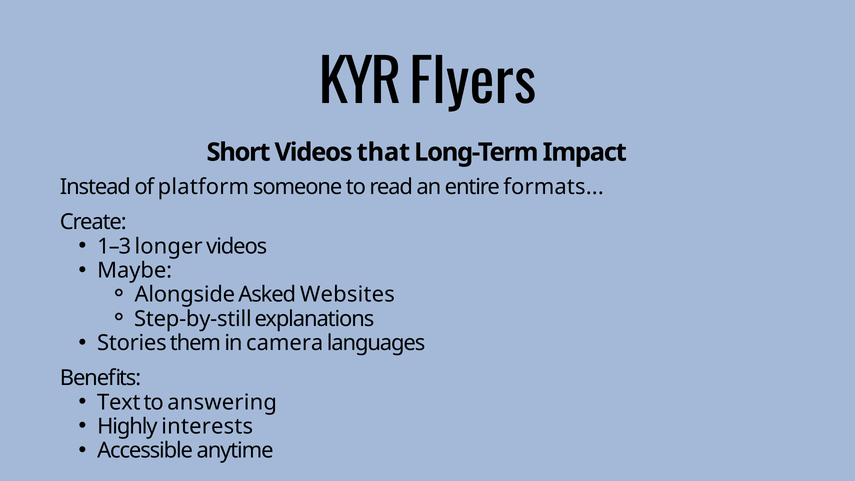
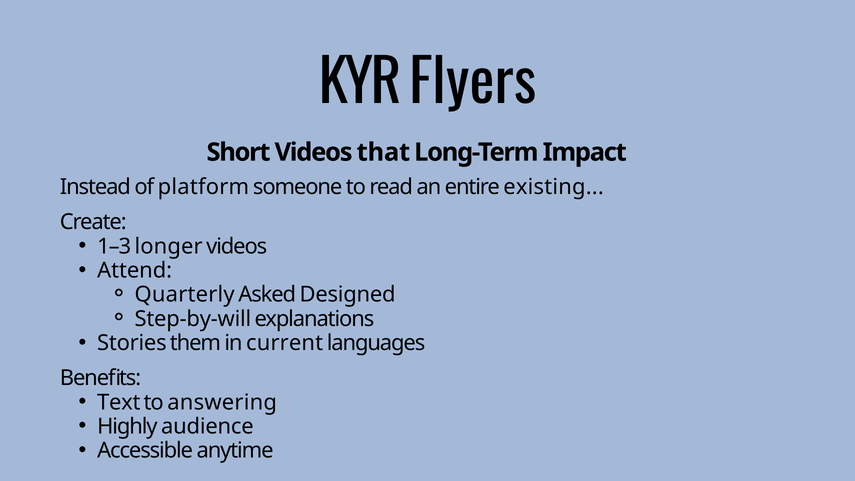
formats: formats -> existing
Maybe: Maybe -> Attend
Alongside: Alongside -> Quarterly
Websites: Websites -> Designed
Step-by-still: Step-by-still -> Step-by-will
camera: camera -> current
interests: interests -> audience
